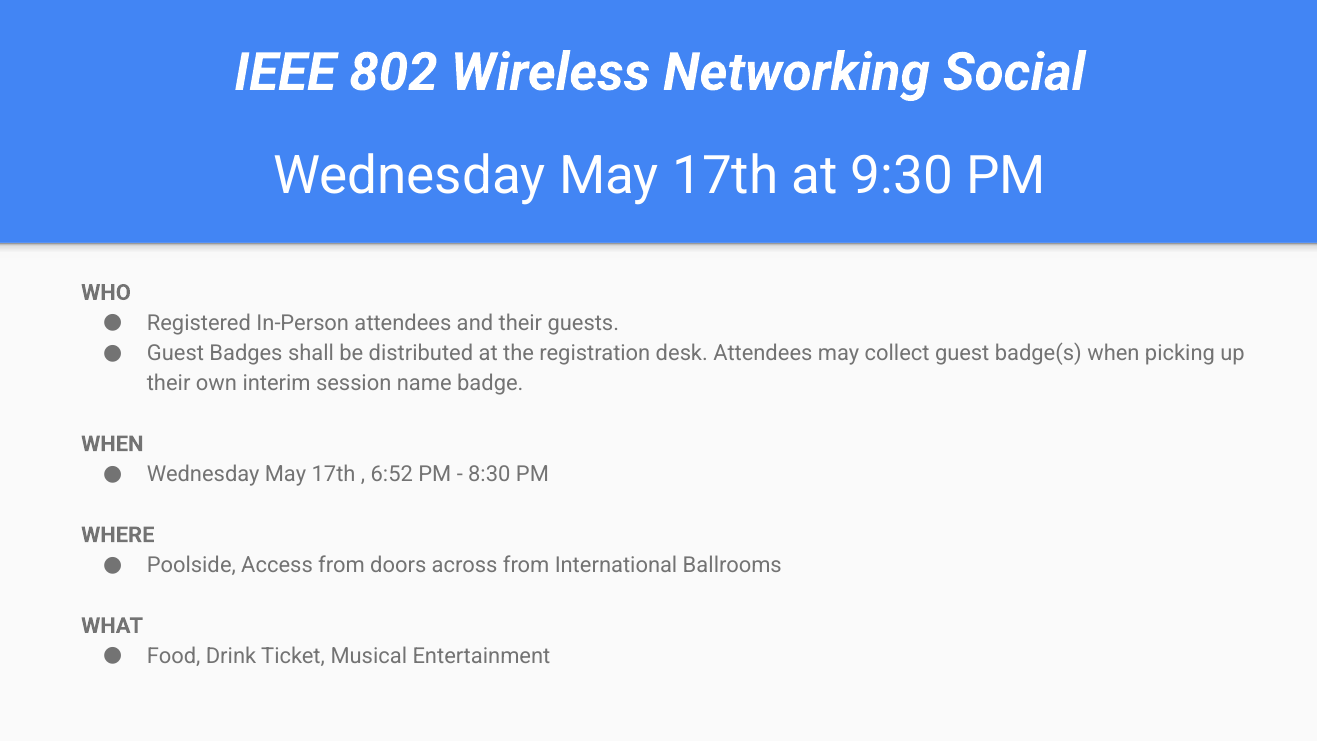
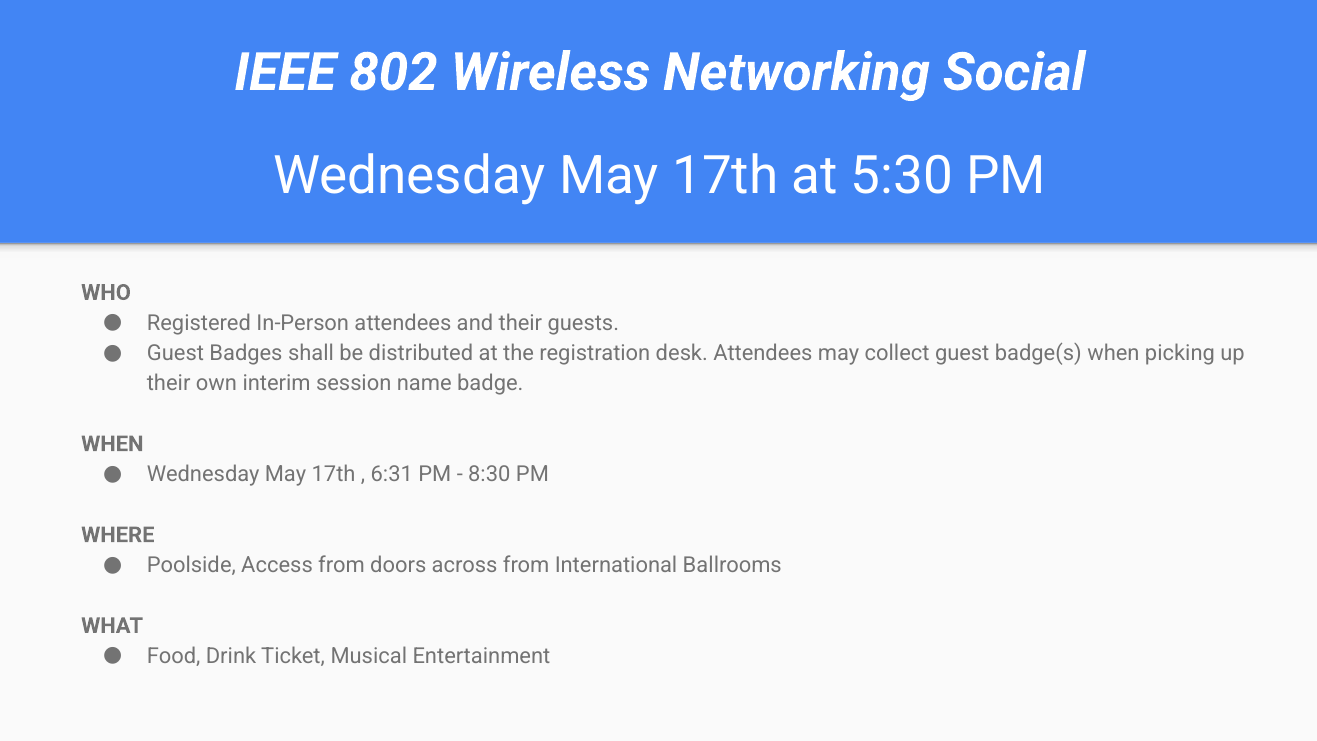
9:30: 9:30 -> 5:30
6:52: 6:52 -> 6:31
